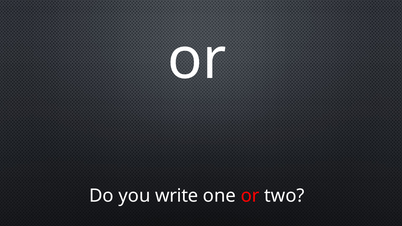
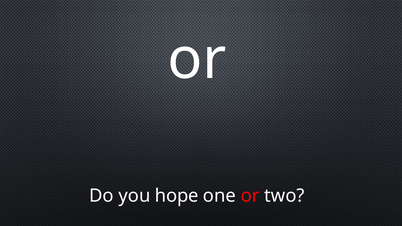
write: write -> hope
